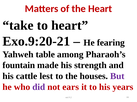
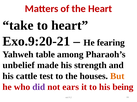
fountain: fountain -> unbelief
lest: lest -> test
But colour: purple -> orange
years: years -> being
